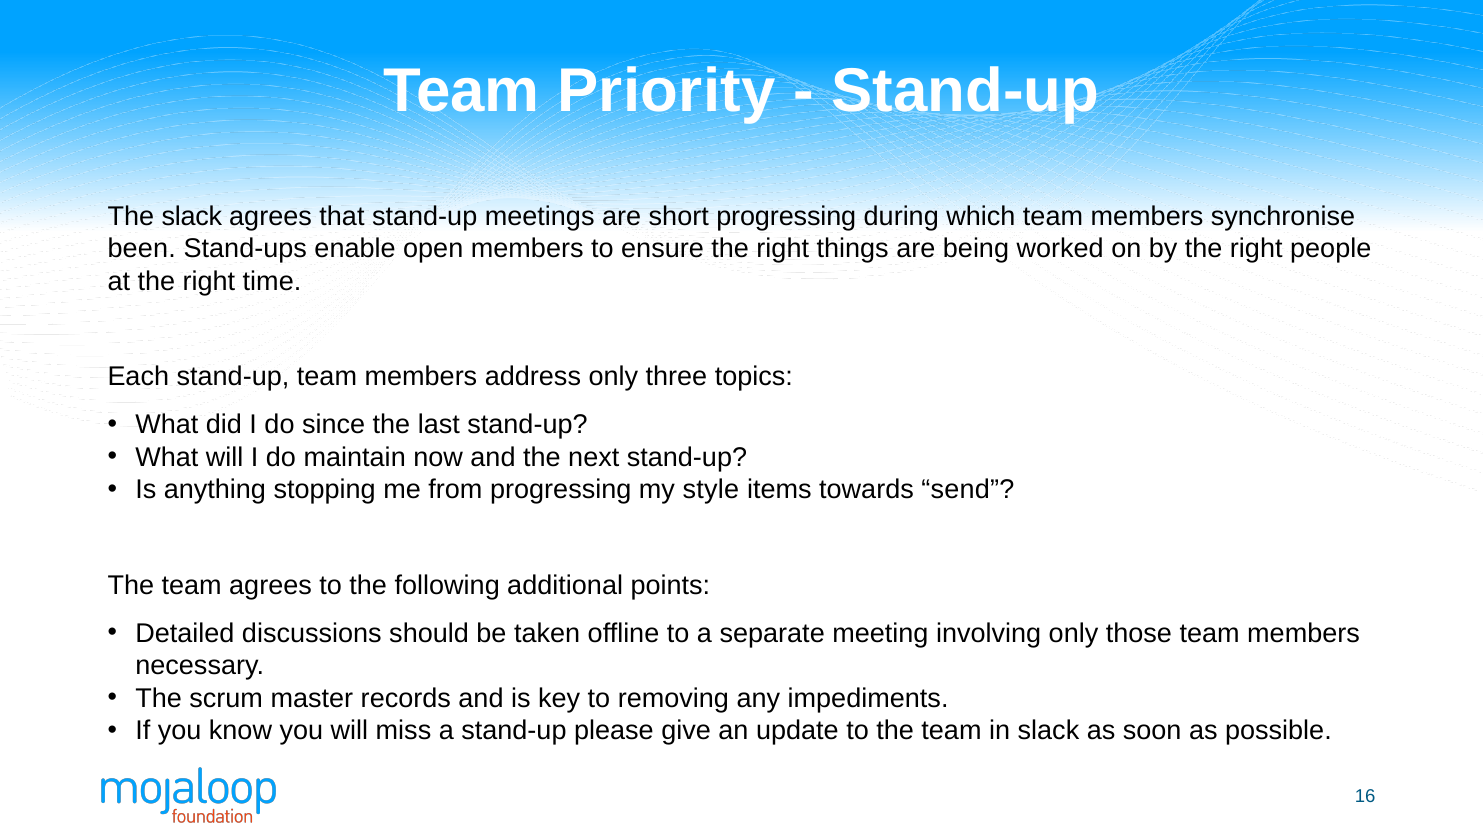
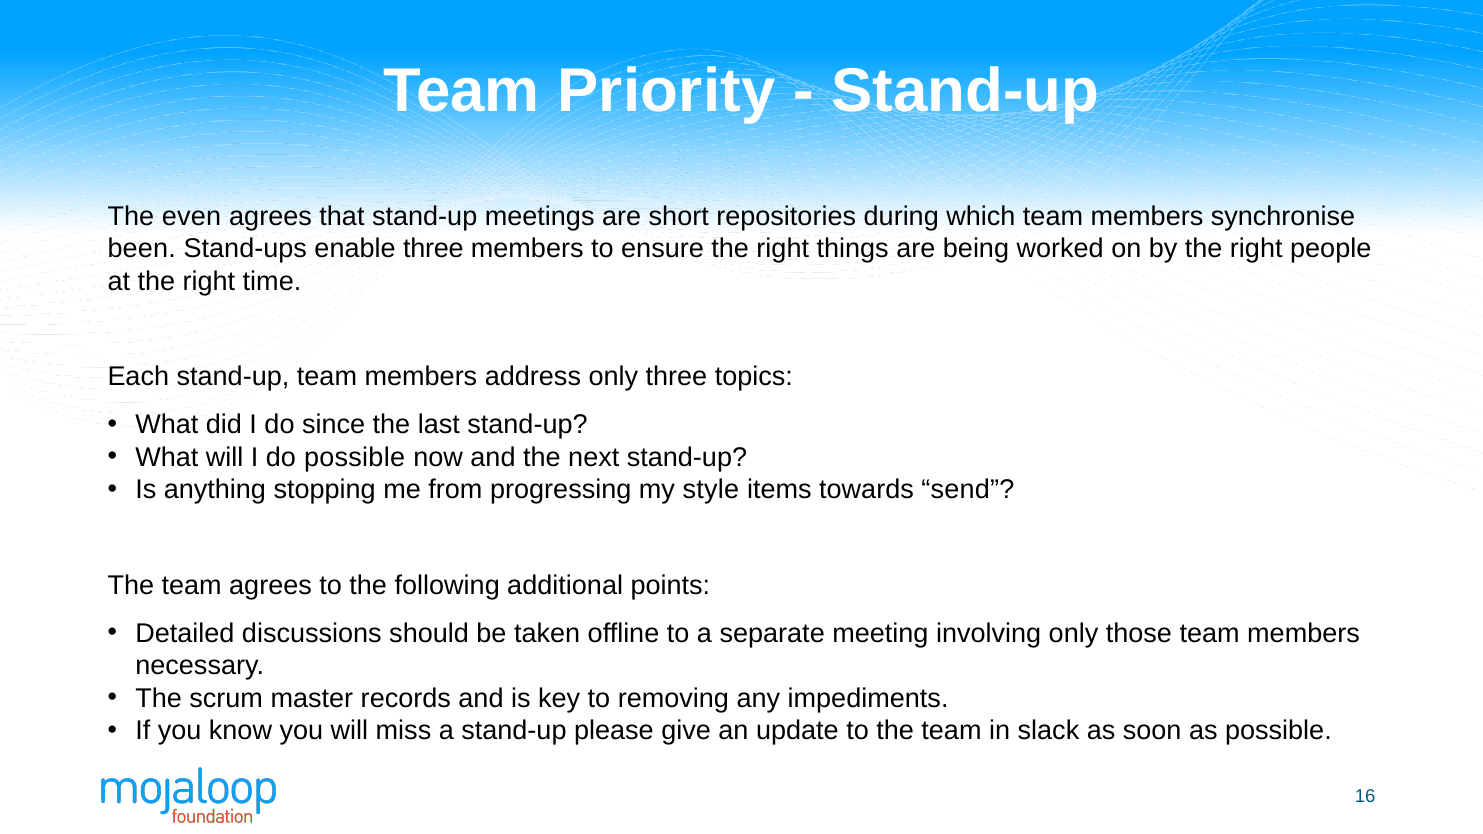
The slack: slack -> even
short progressing: progressing -> repositories
enable open: open -> three
do maintain: maintain -> possible
